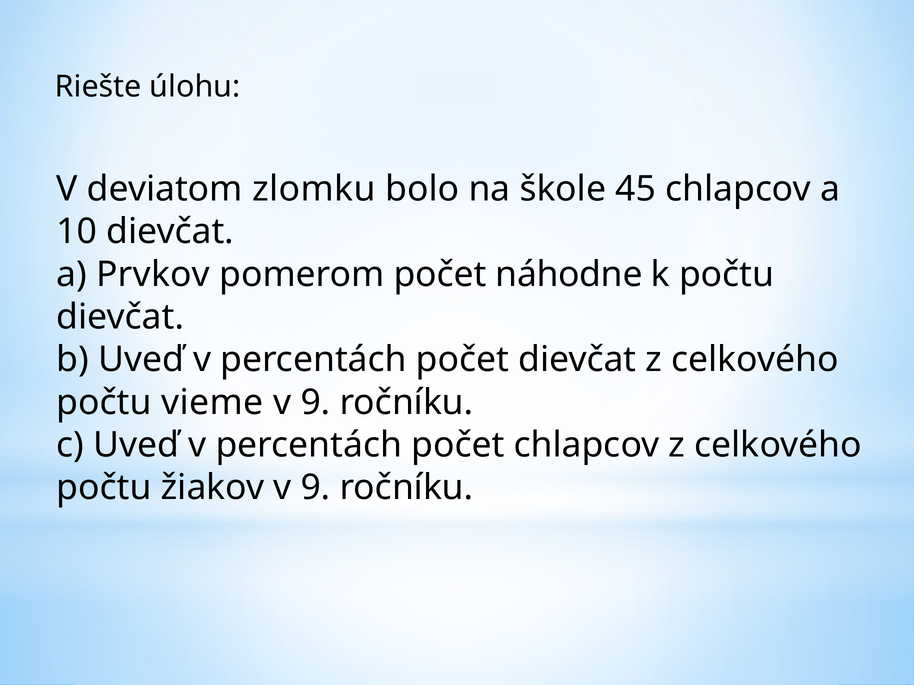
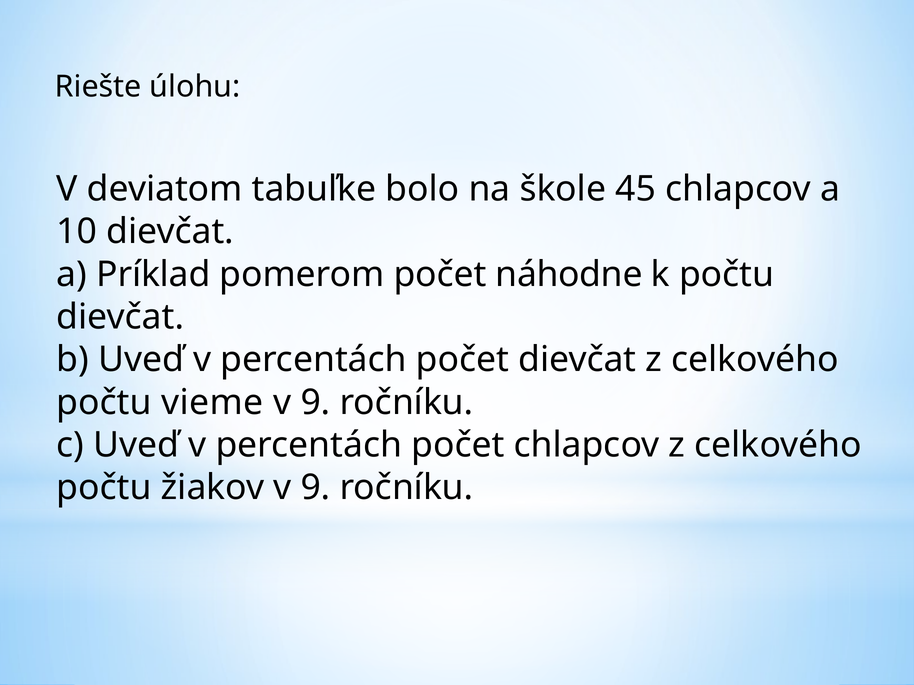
zlomku: zlomku -> tabuľke
Prvkov: Prvkov -> Príklad
